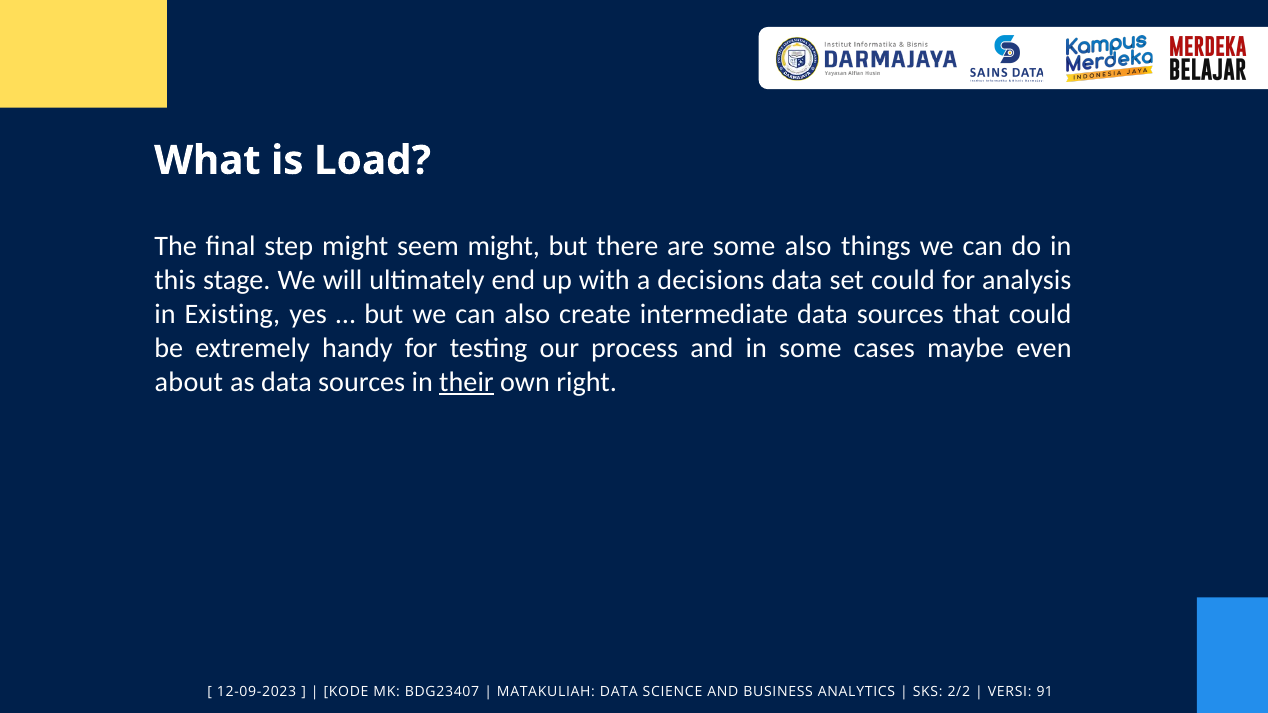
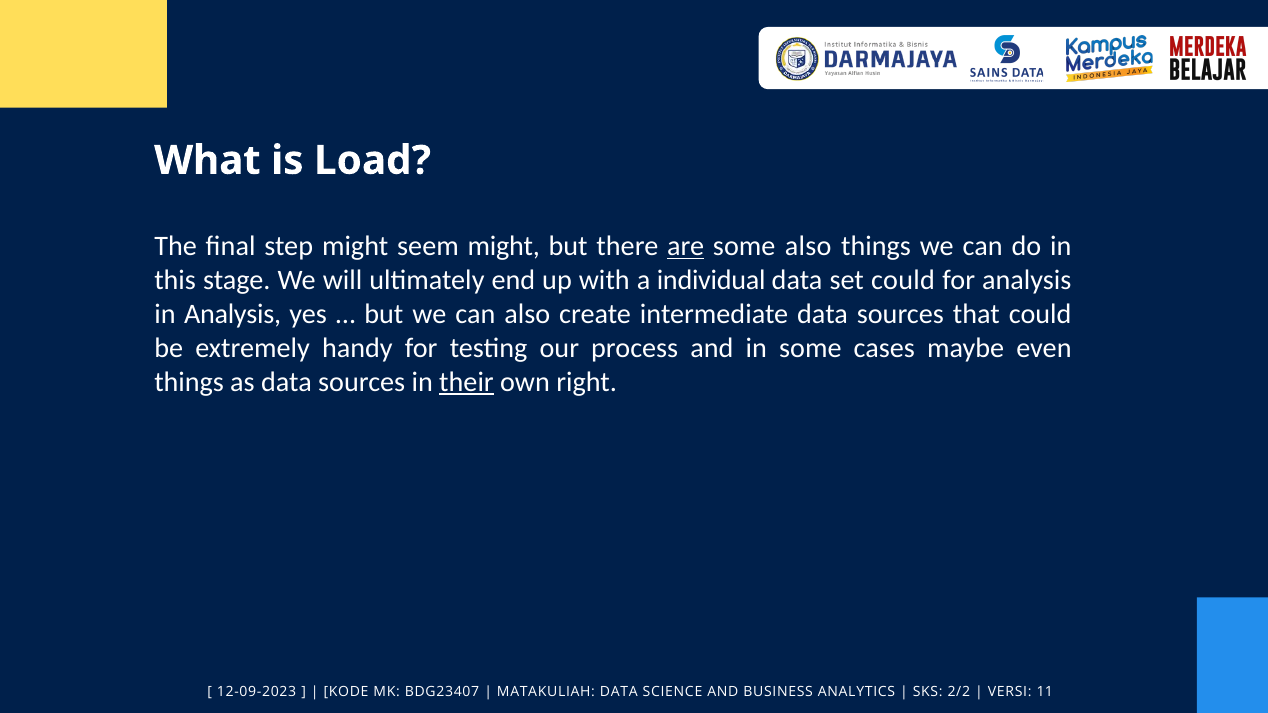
are underline: none -> present
decisions: decisions -> individual
in Existing: Existing -> Analysis
about at (189, 382): about -> things
91: 91 -> 11
